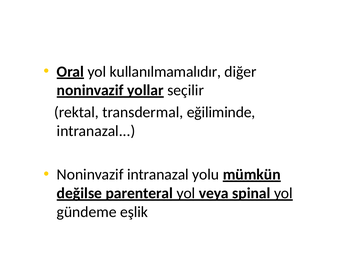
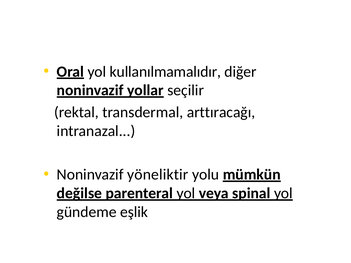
eğiliminde: eğiliminde -> arttıracağı
Noninvazif intranazal: intranazal -> yöneliktir
